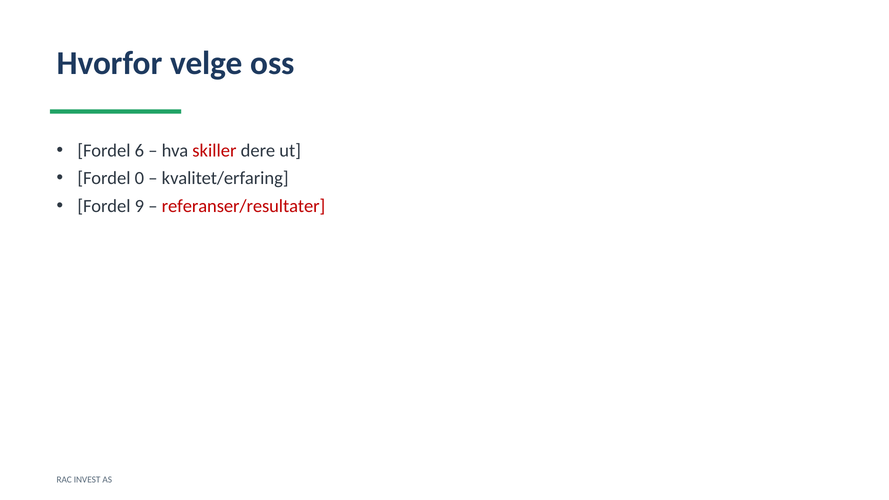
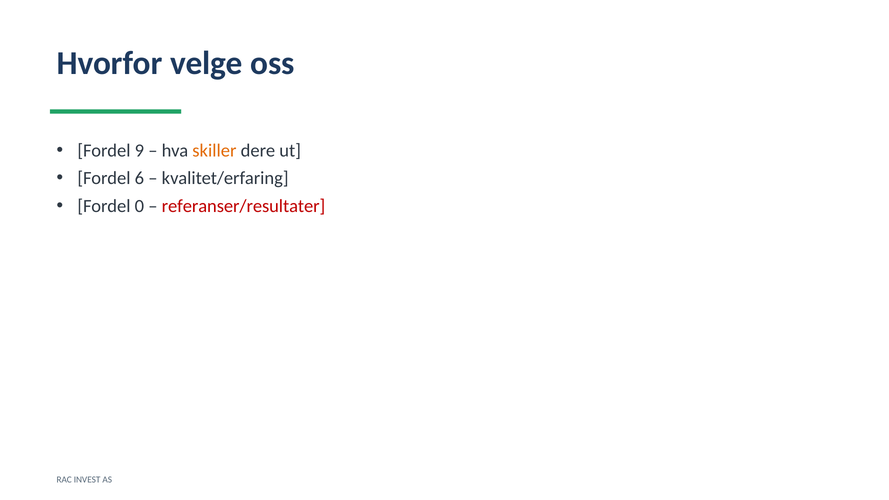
6: 6 -> 9
skiller colour: red -> orange
0: 0 -> 6
9: 9 -> 0
